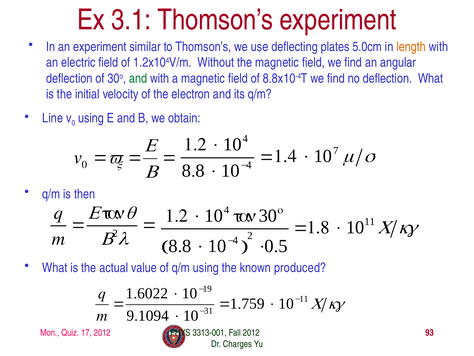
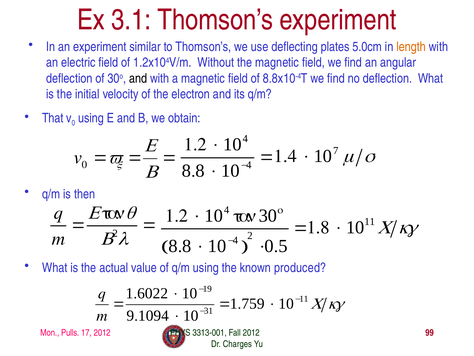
and at (138, 78) colour: green -> black
Line: Line -> That
Quiz: Quiz -> Pulls
93: 93 -> 99
